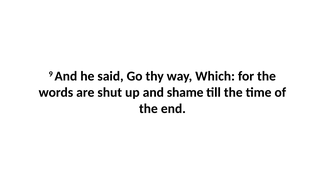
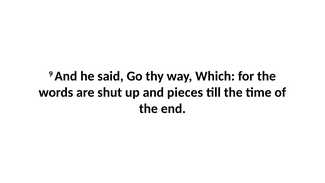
shame: shame -> pieces
